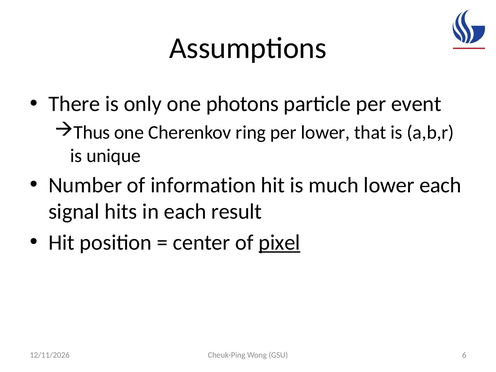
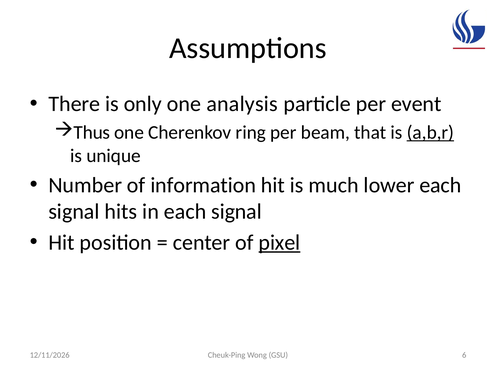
photons: photons -> analysis
per lower: lower -> beam
a,b,r underline: none -> present
in each result: result -> signal
